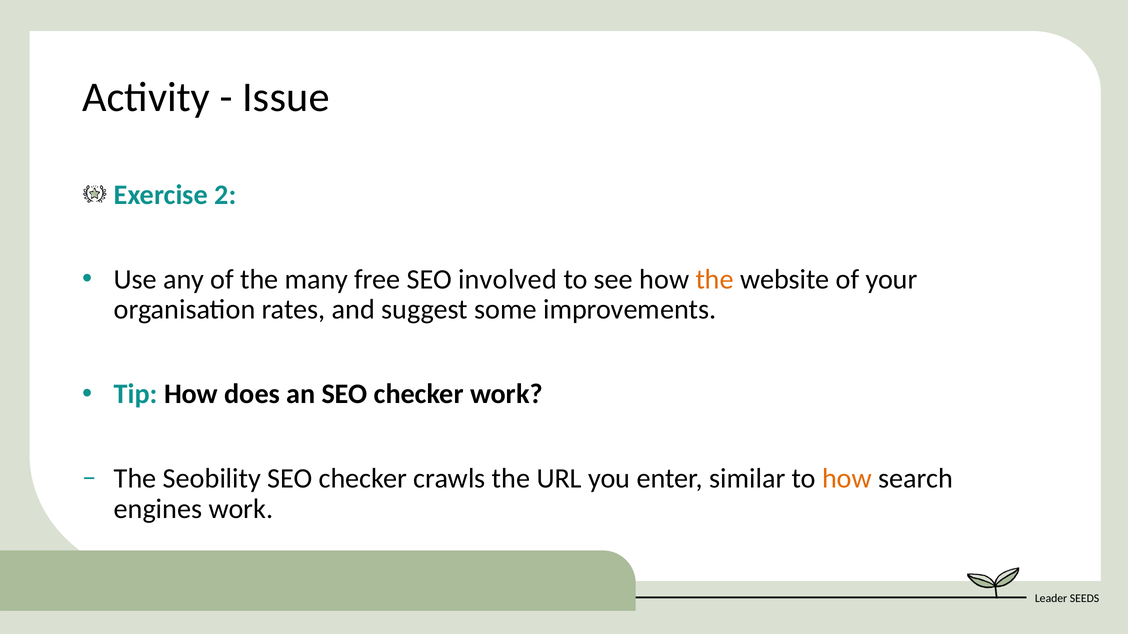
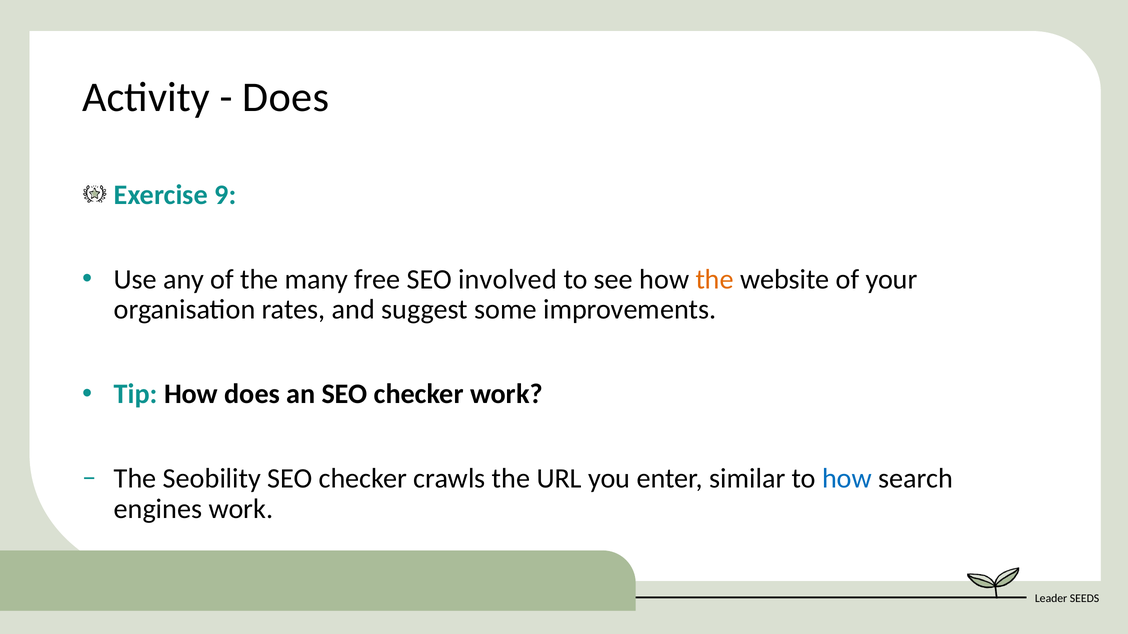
Issue at (286, 97): Issue -> Does
2: 2 -> 9
how at (847, 479) colour: orange -> blue
